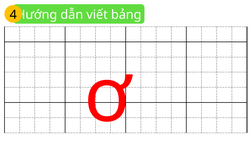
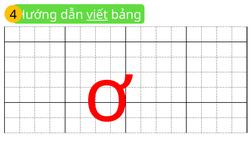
viết underline: none -> present
